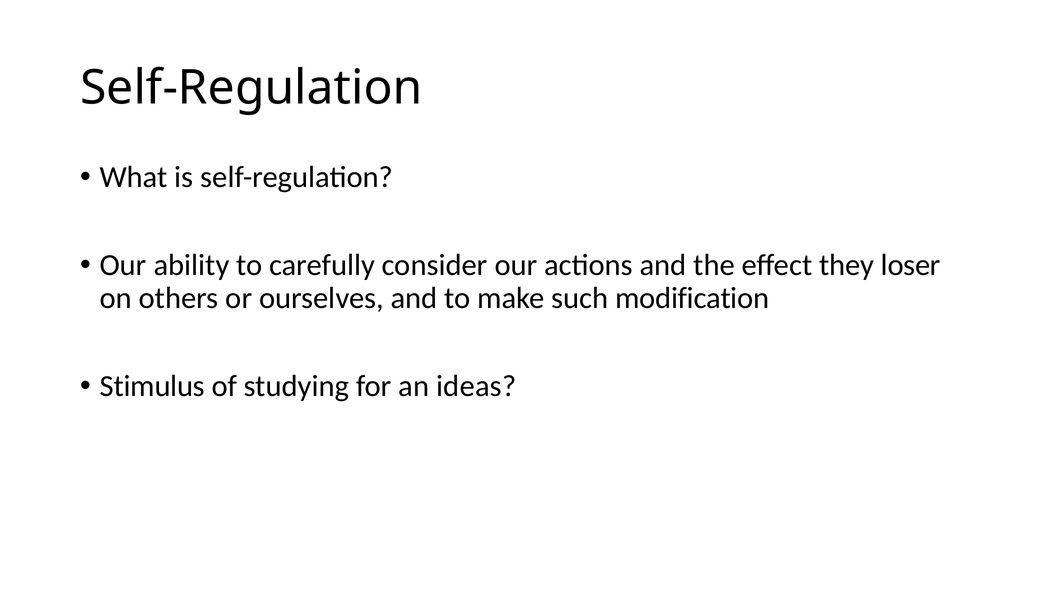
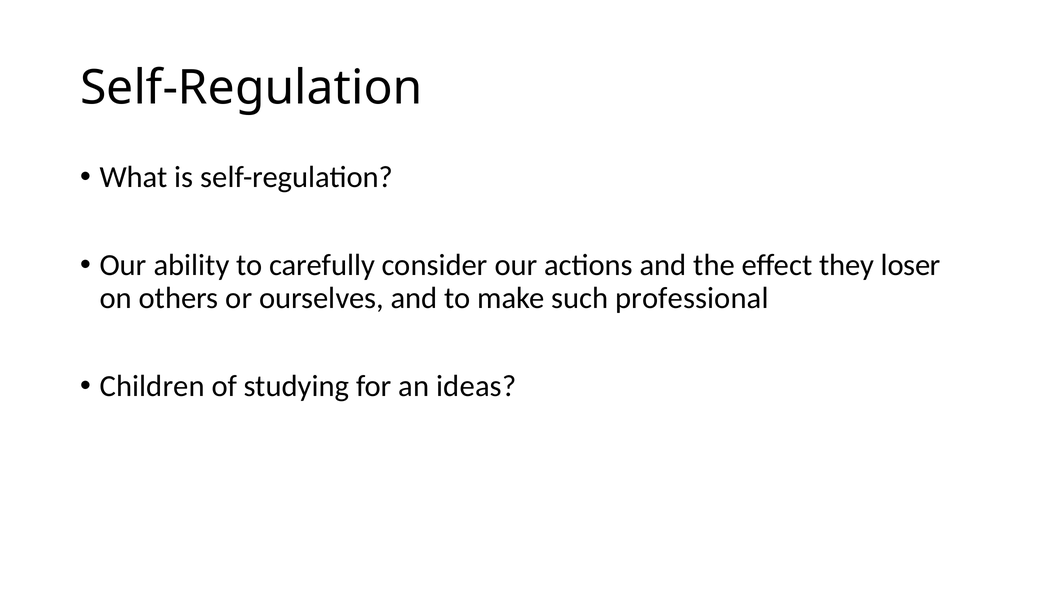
modification: modification -> professional
Stimulus: Stimulus -> Children
